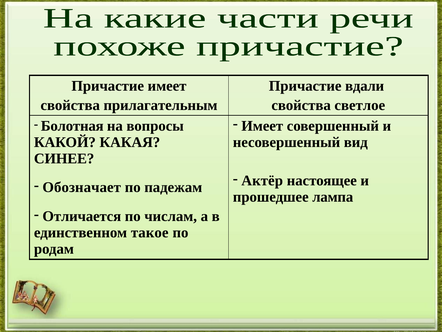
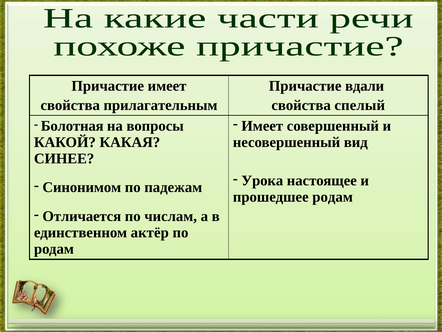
светлое: светлое -> спелый
Актёр: Актёр -> Урока
Обозначает: Обозначает -> Синонимом
прошедшее лампа: лампа -> родам
такое: такое -> актёр
